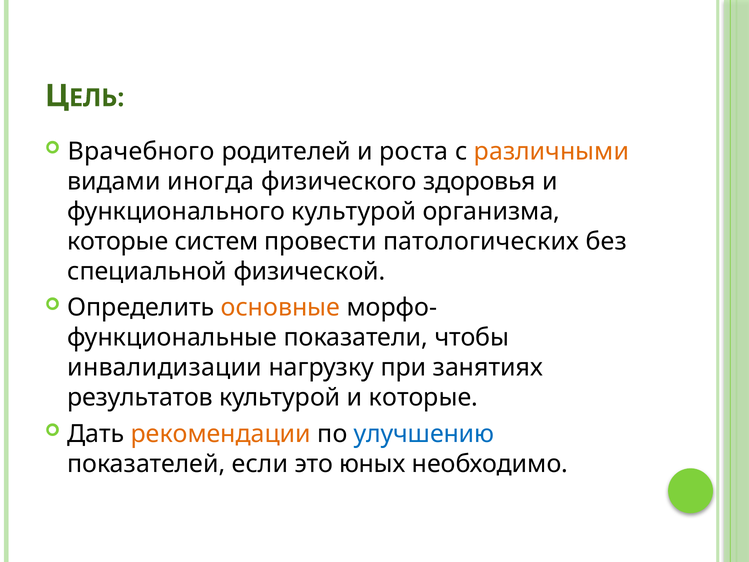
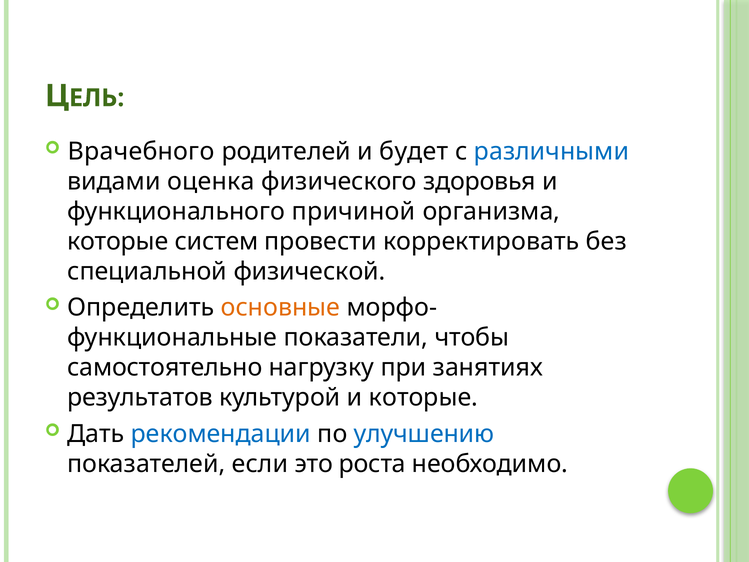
роста: роста -> будет
различными colour: orange -> blue
иногда: иногда -> оценка
функционального культурой: культурой -> причиной
патологических: патологических -> корректировать
инвалидизации: инвалидизации -> самостоятельно
рекомендации colour: orange -> blue
юных: юных -> роста
